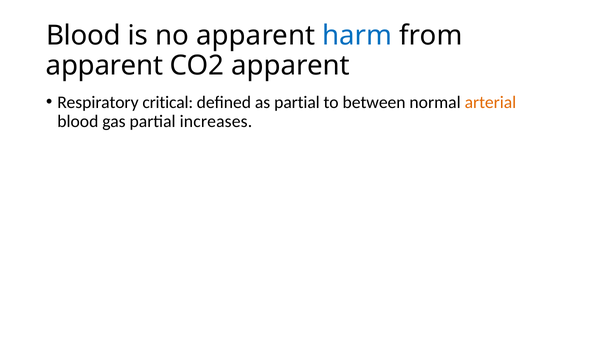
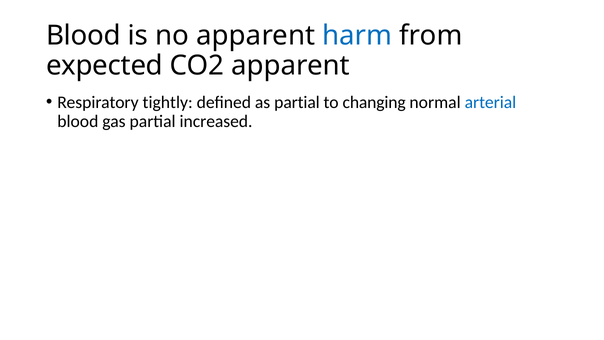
apparent at (104, 66): apparent -> expected
critical: critical -> tightly
between: between -> changing
arterial colour: orange -> blue
increases: increases -> increased
